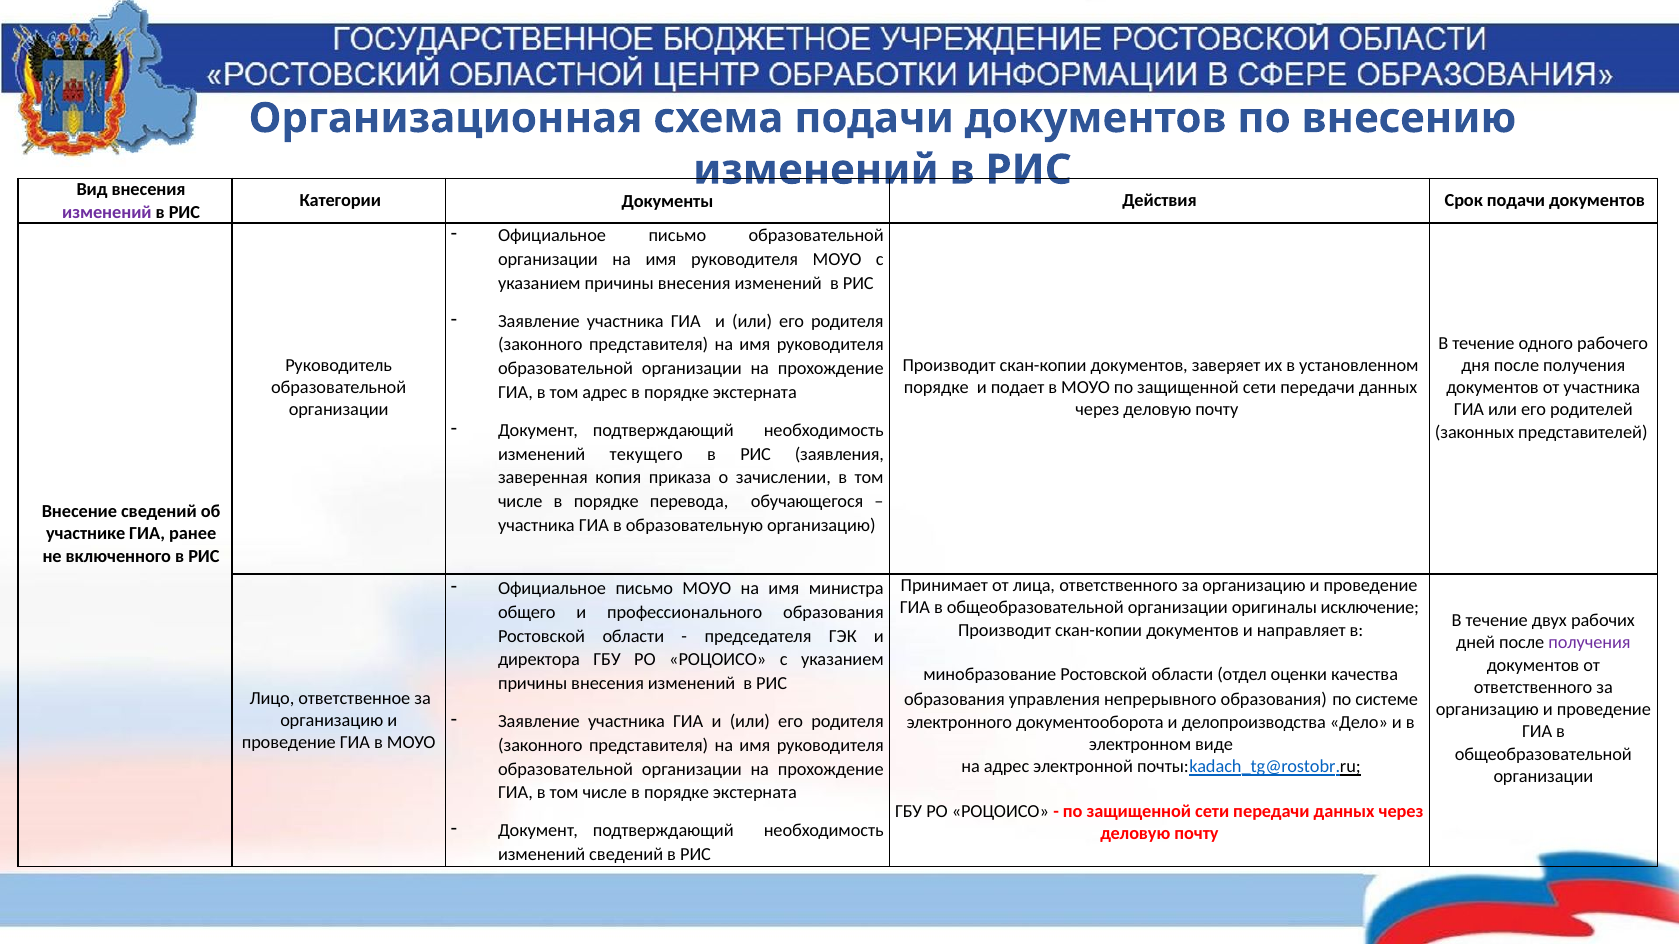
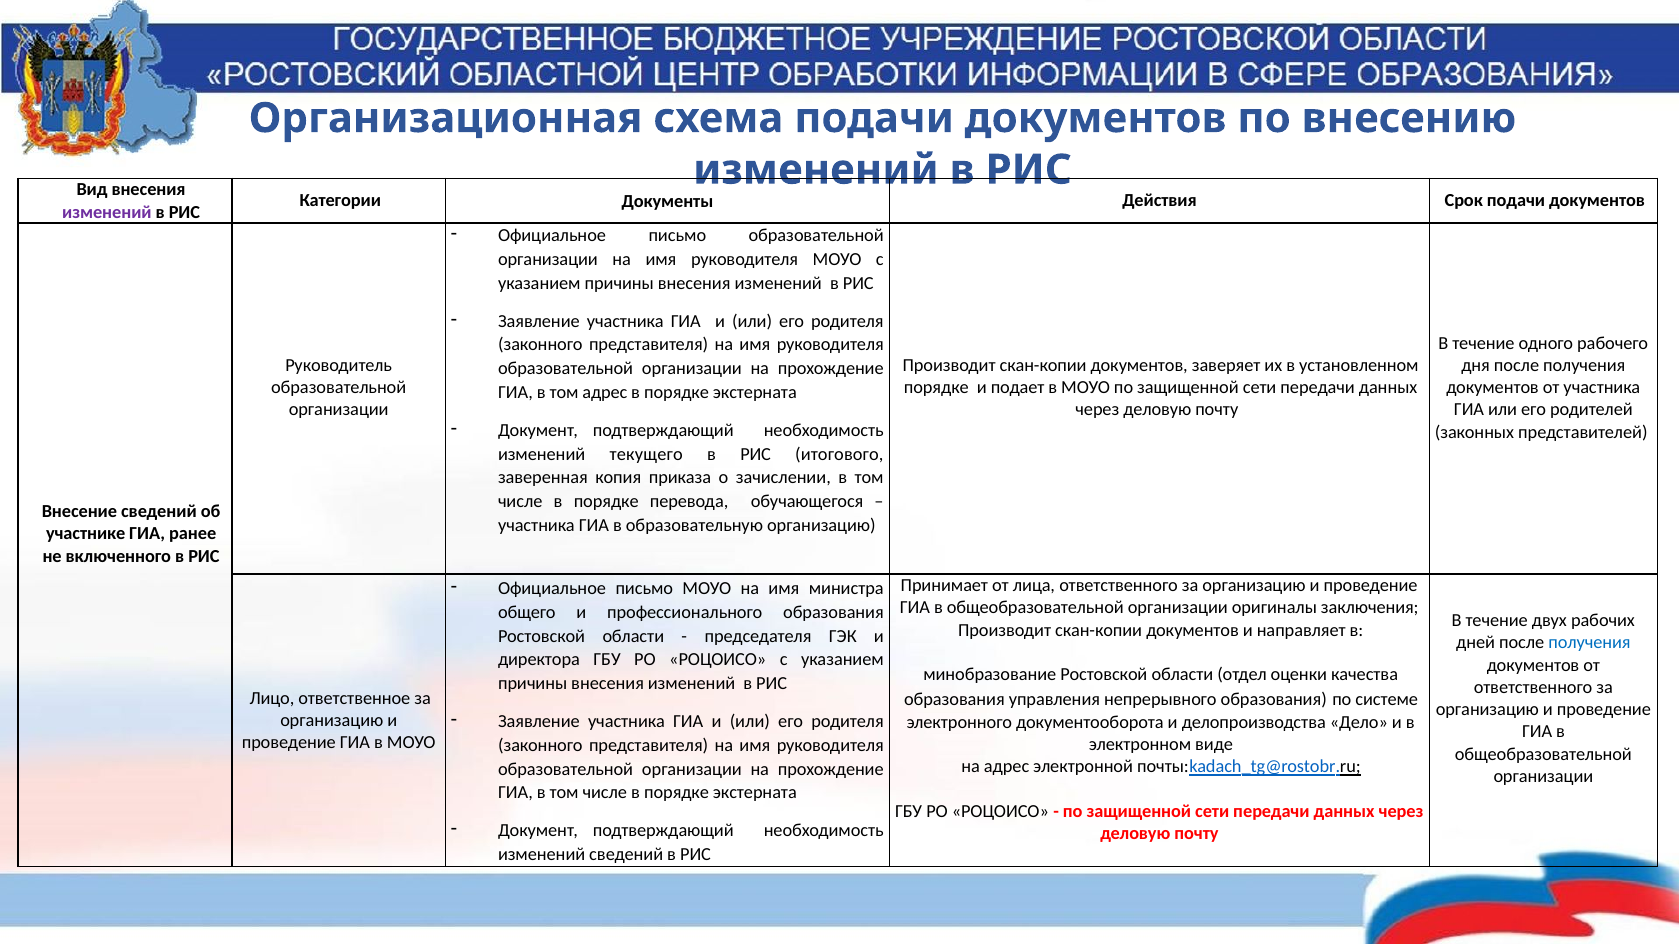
заявления: заявления -> итогового
исключение: исключение -> заключения
получения at (1589, 643) colour: purple -> blue
